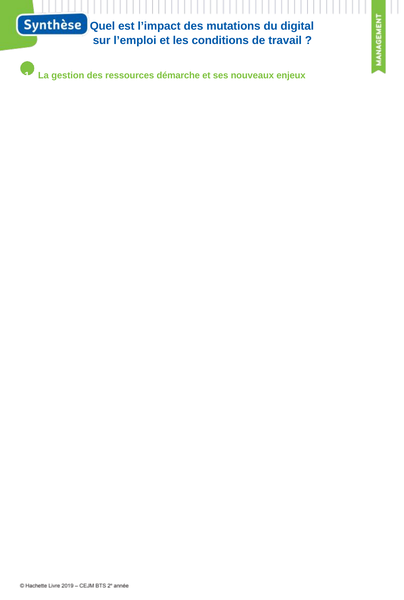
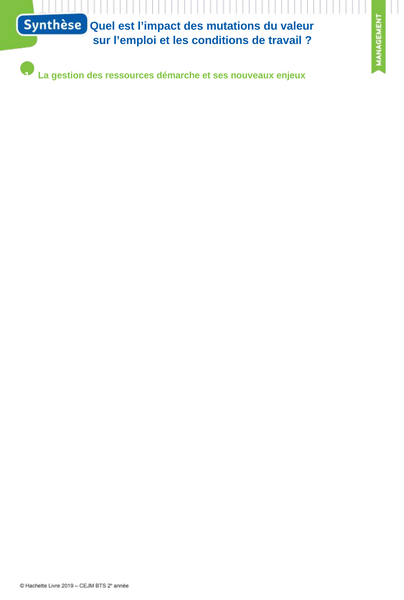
digital: digital -> valeur
